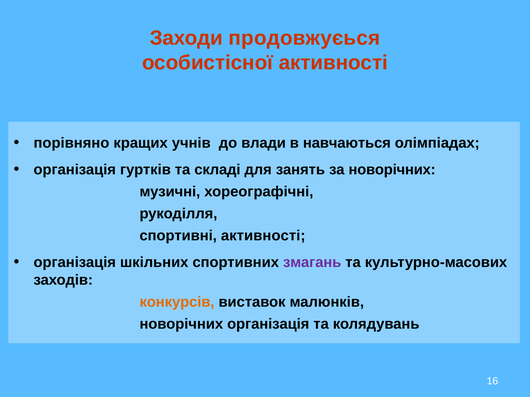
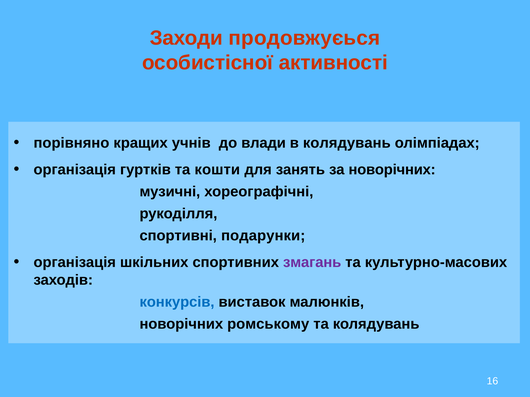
в навчаються: навчаються -> колядувань
складі: складі -> кошти
спортивні активності: активності -> подарунки
конкурсів colour: orange -> blue
новорічних організація: організація -> ромському
